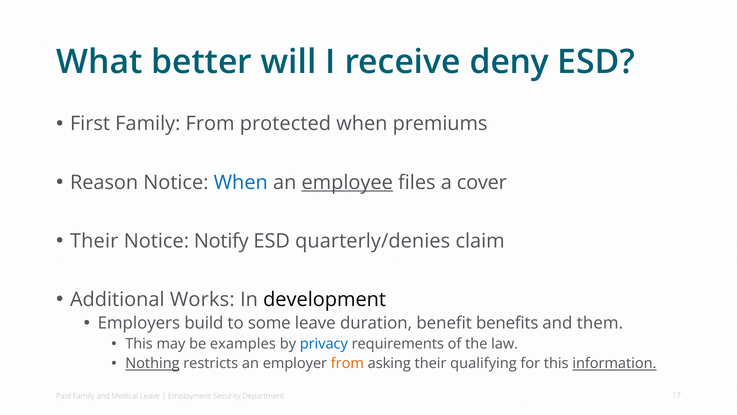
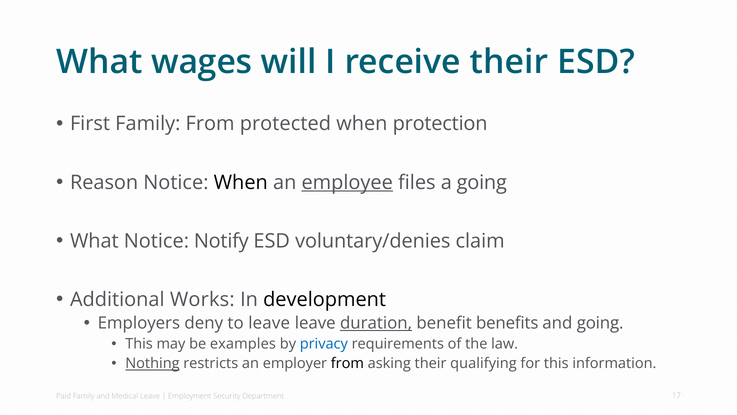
better: better -> wages
receive deny: deny -> their
premiums: premiums -> protection
When at (241, 182) colour: blue -> black
a cover: cover -> going
Their at (94, 241): Their -> What
quarterly/denies: quarterly/denies -> voluntary/denies
build: build -> deny
to some: some -> leave
duration underline: none -> present
and them: them -> going
from at (347, 363) colour: orange -> black
information underline: present -> none
